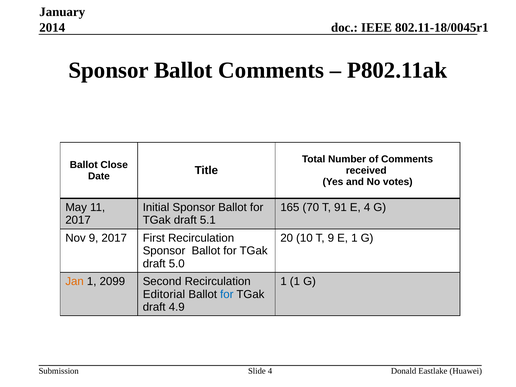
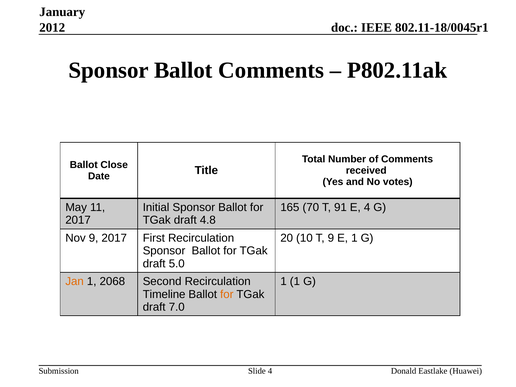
2014: 2014 -> 2012
5.1: 5.1 -> 4.8
2099: 2099 -> 2068
Editorial: Editorial -> Timeline
for at (227, 294) colour: blue -> orange
4.9: 4.9 -> 7.0
